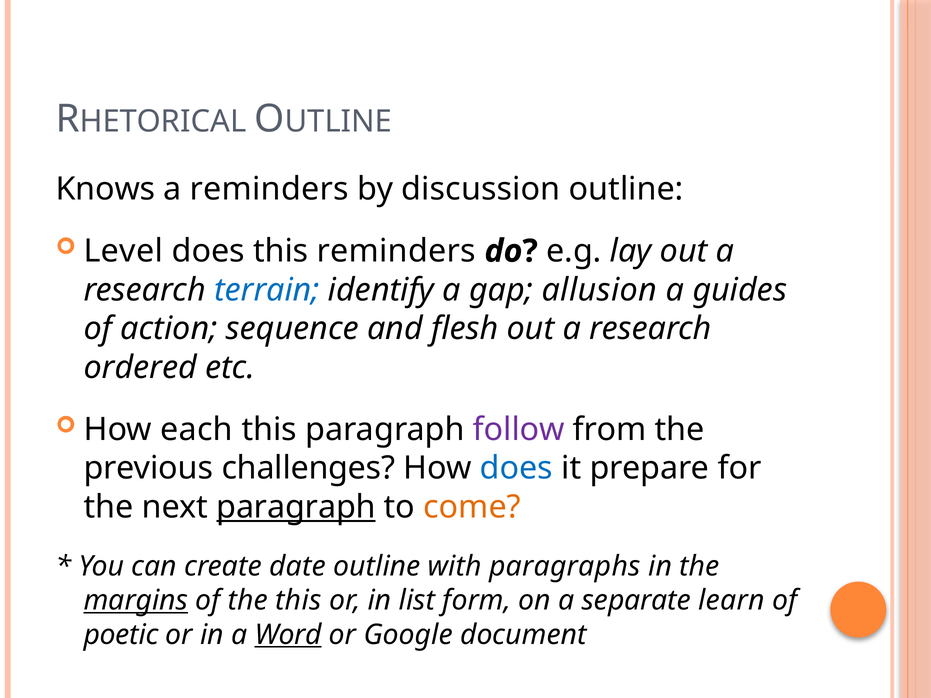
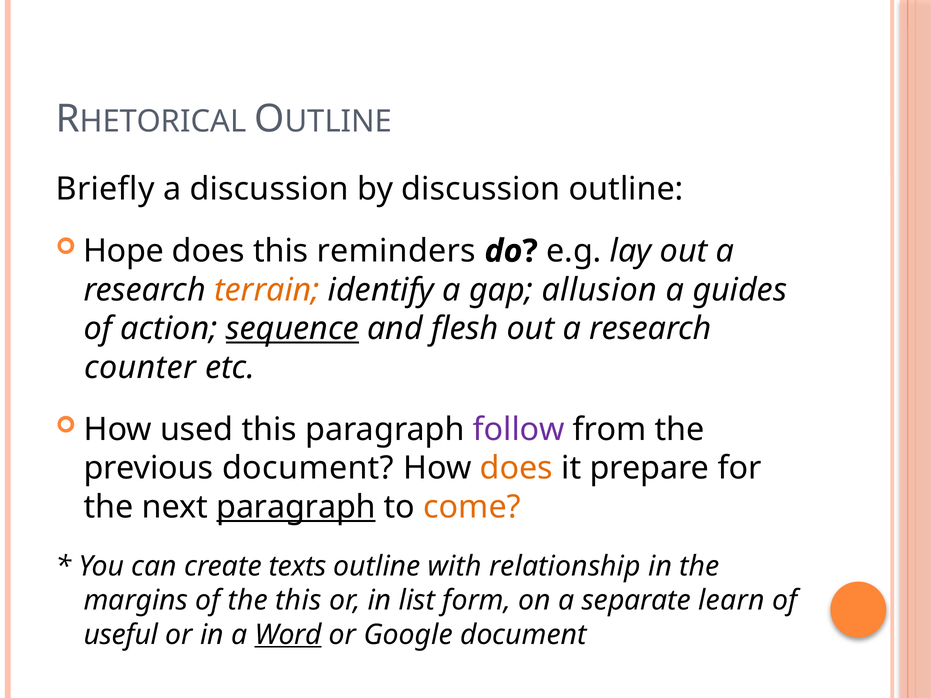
Knows: Knows -> Briefly
a reminders: reminders -> discussion
Level: Level -> Hope
terrain colour: blue -> orange
sequence underline: none -> present
ordered: ordered -> counter
each: each -> used
previous challenges: challenges -> document
does at (516, 468) colour: blue -> orange
date: date -> texts
paragraphs: paragraphs -> relationship
margins underline: present -> none
poetic: poetic -> useful
